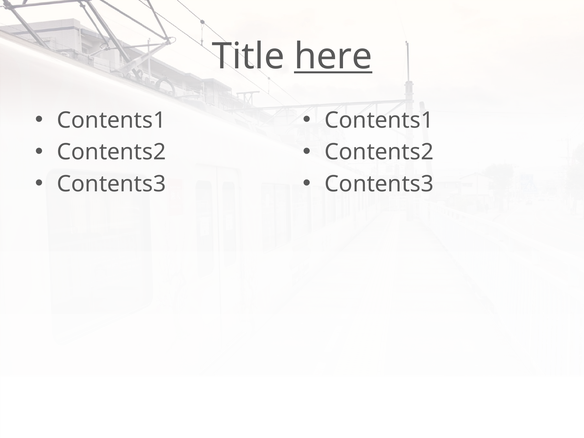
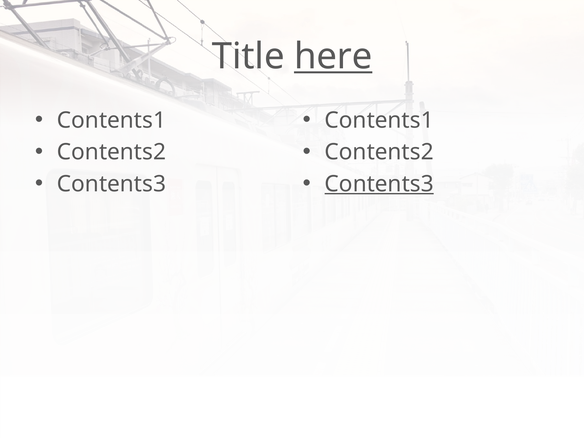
Contents3 at (379, 184) underline: none -> present
